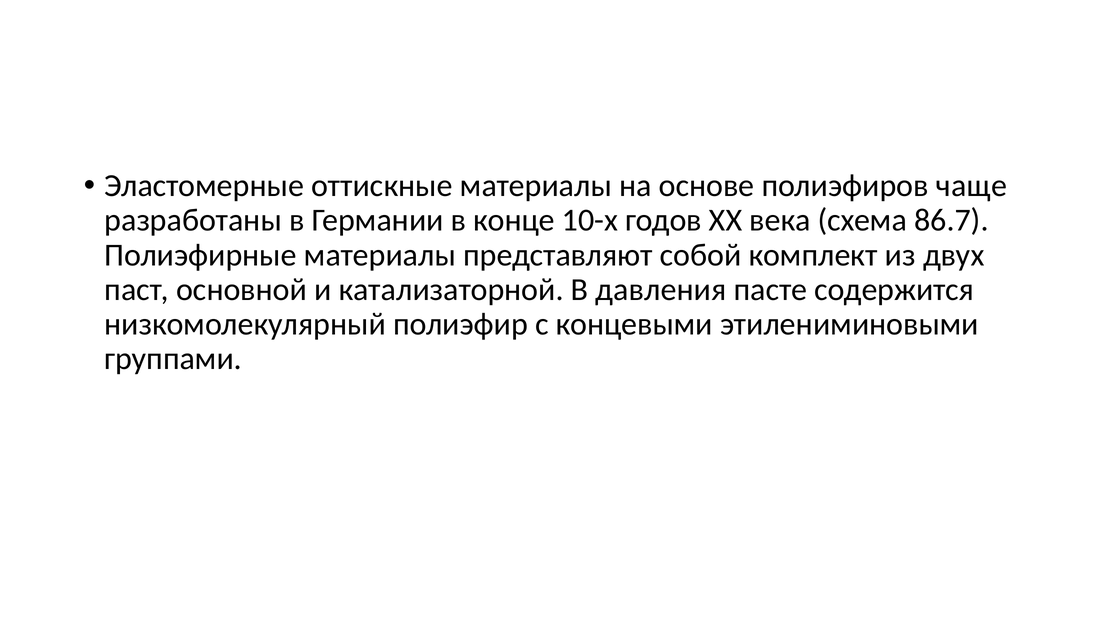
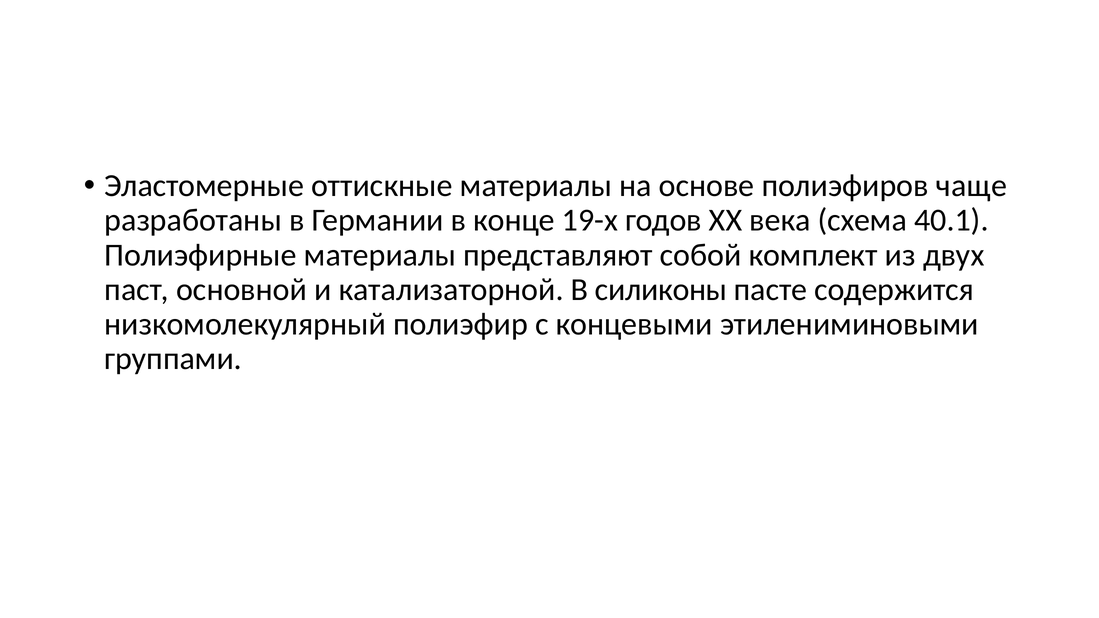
10-х: 10-х -> 19-х
86.7: 86.7 -> 40.1
давления: давления -> силиконы
